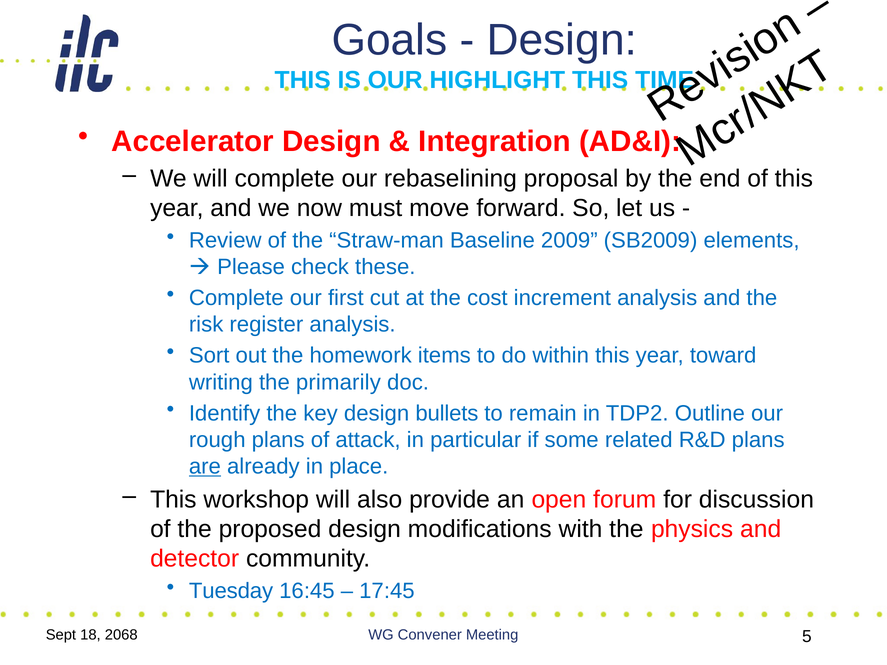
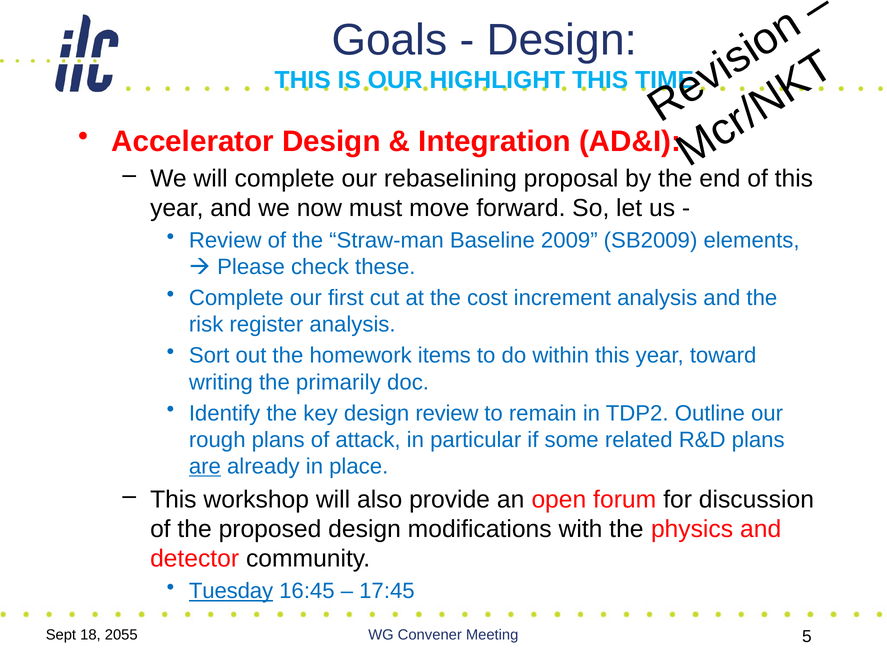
design bullets: bullets -> review
Tuesday underline: none -> present
2068: 2068 -> 2055
